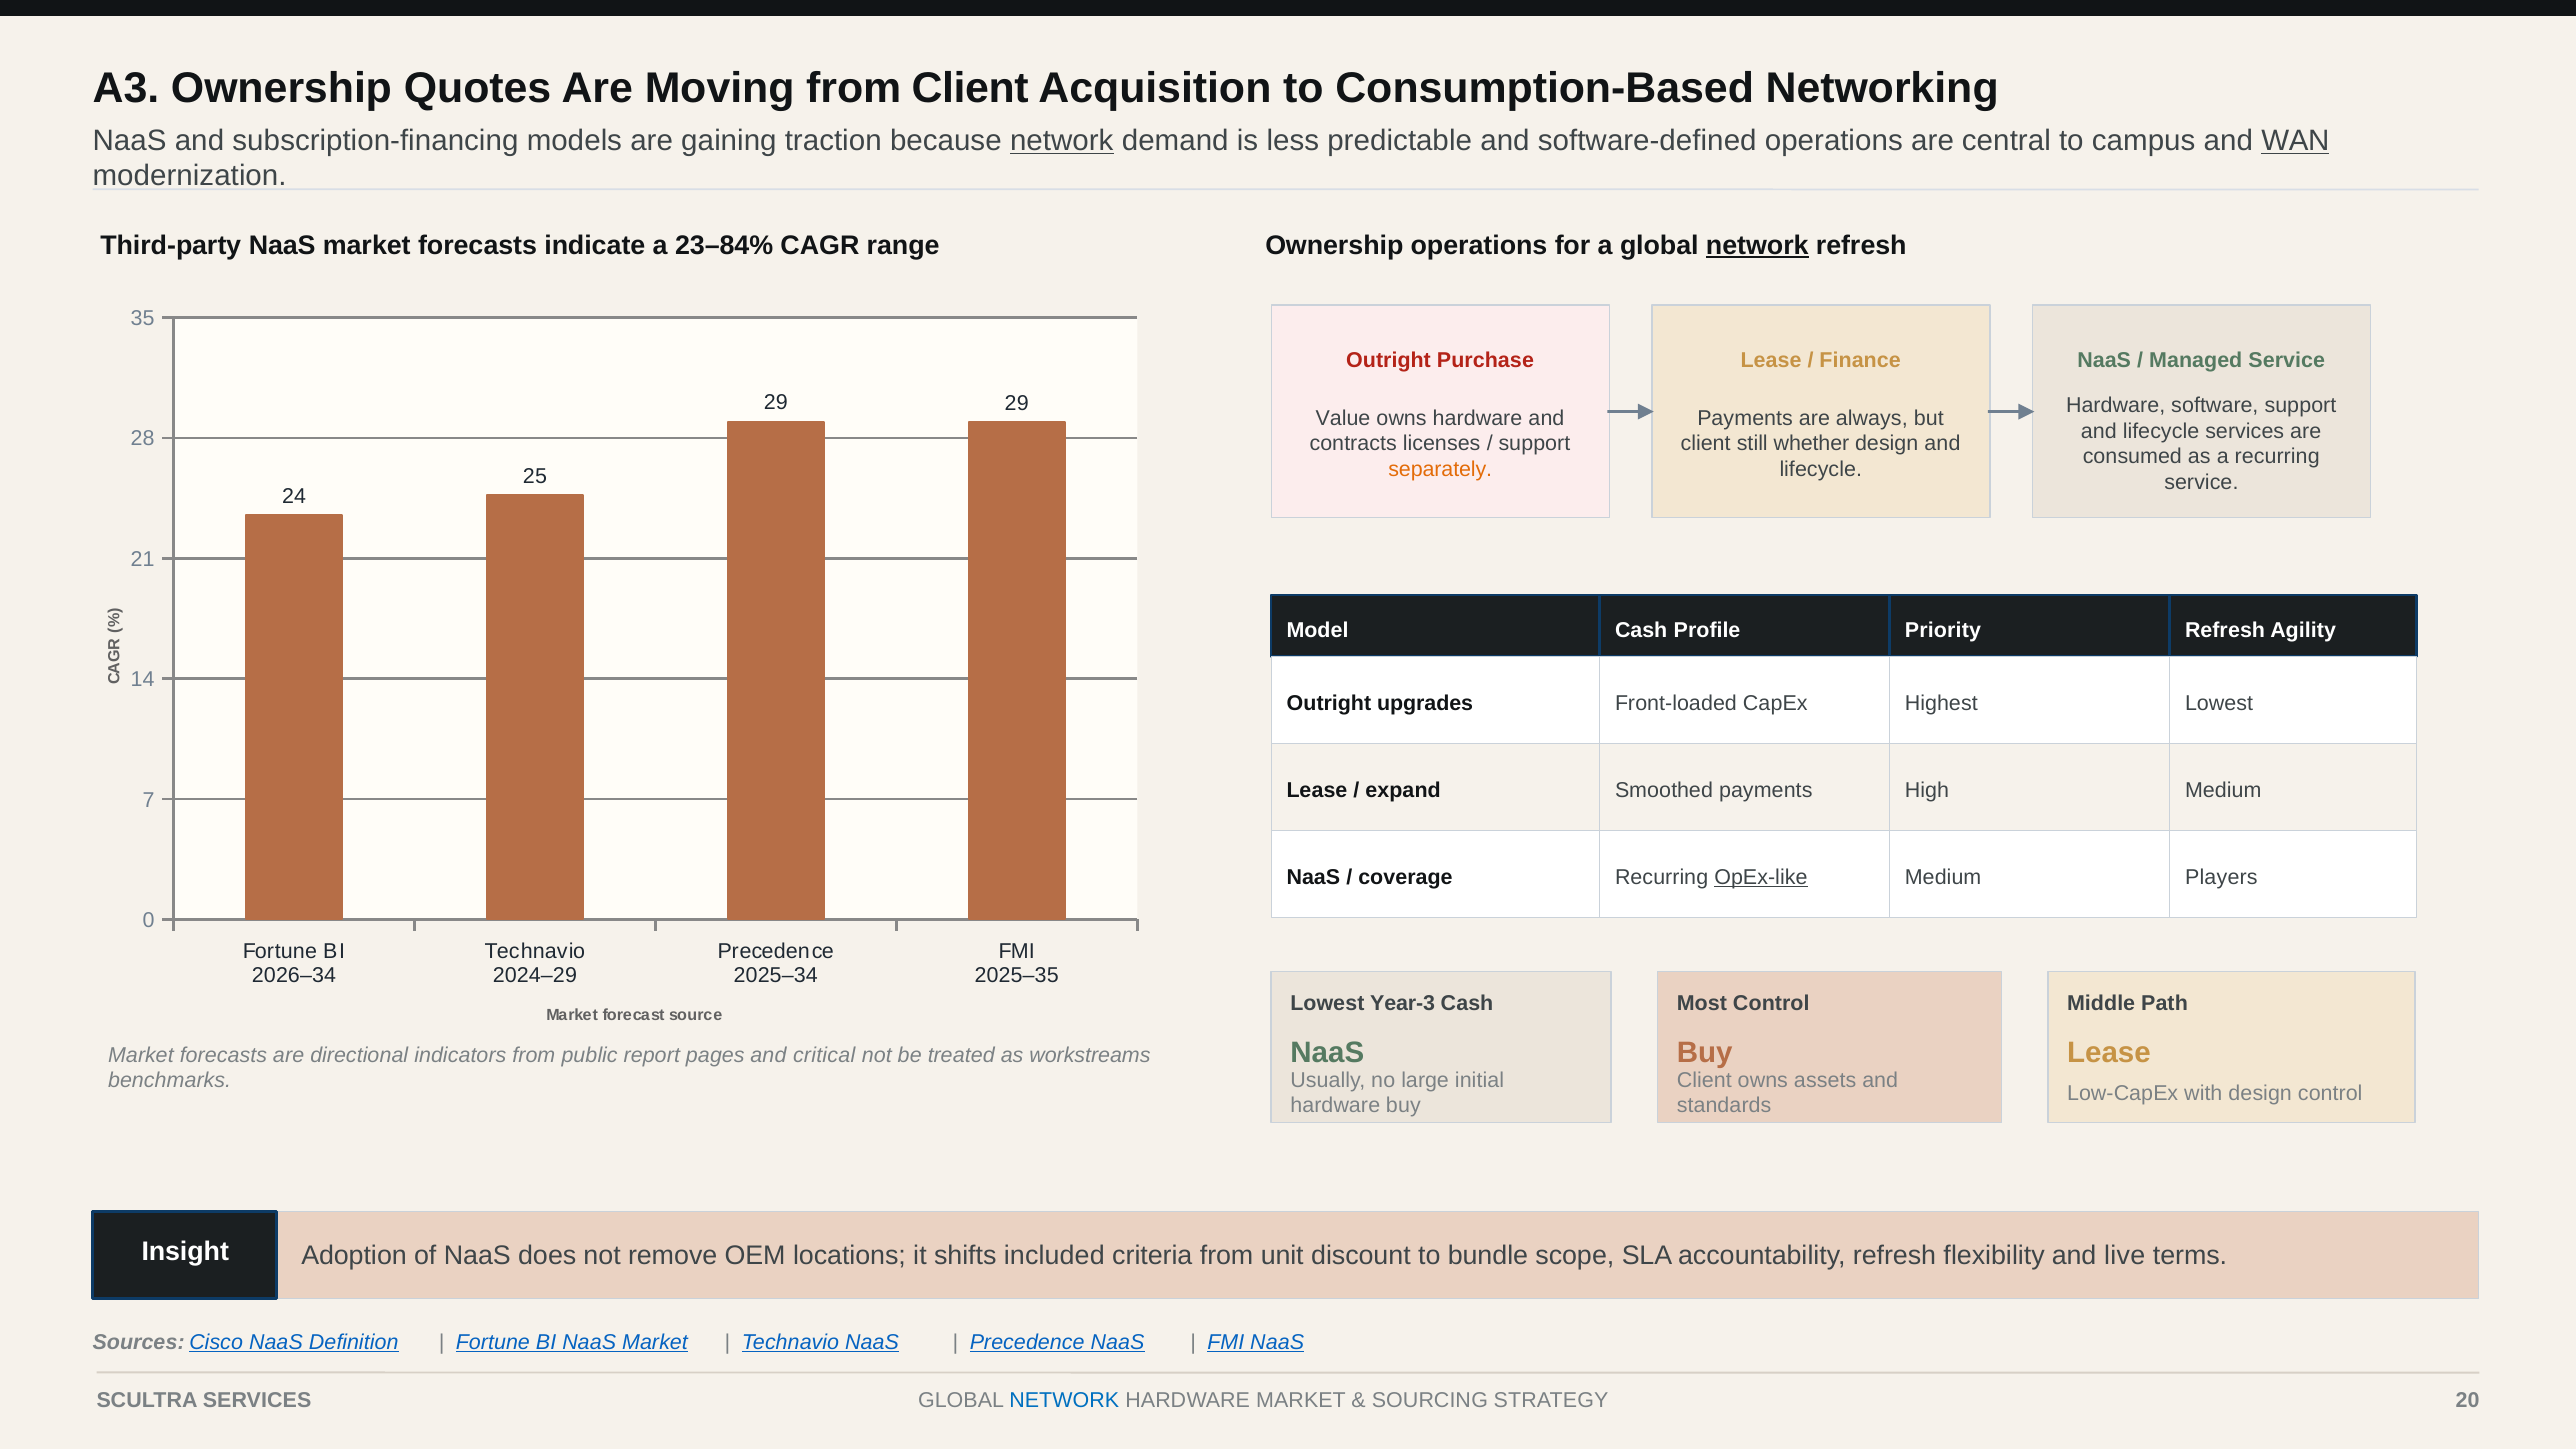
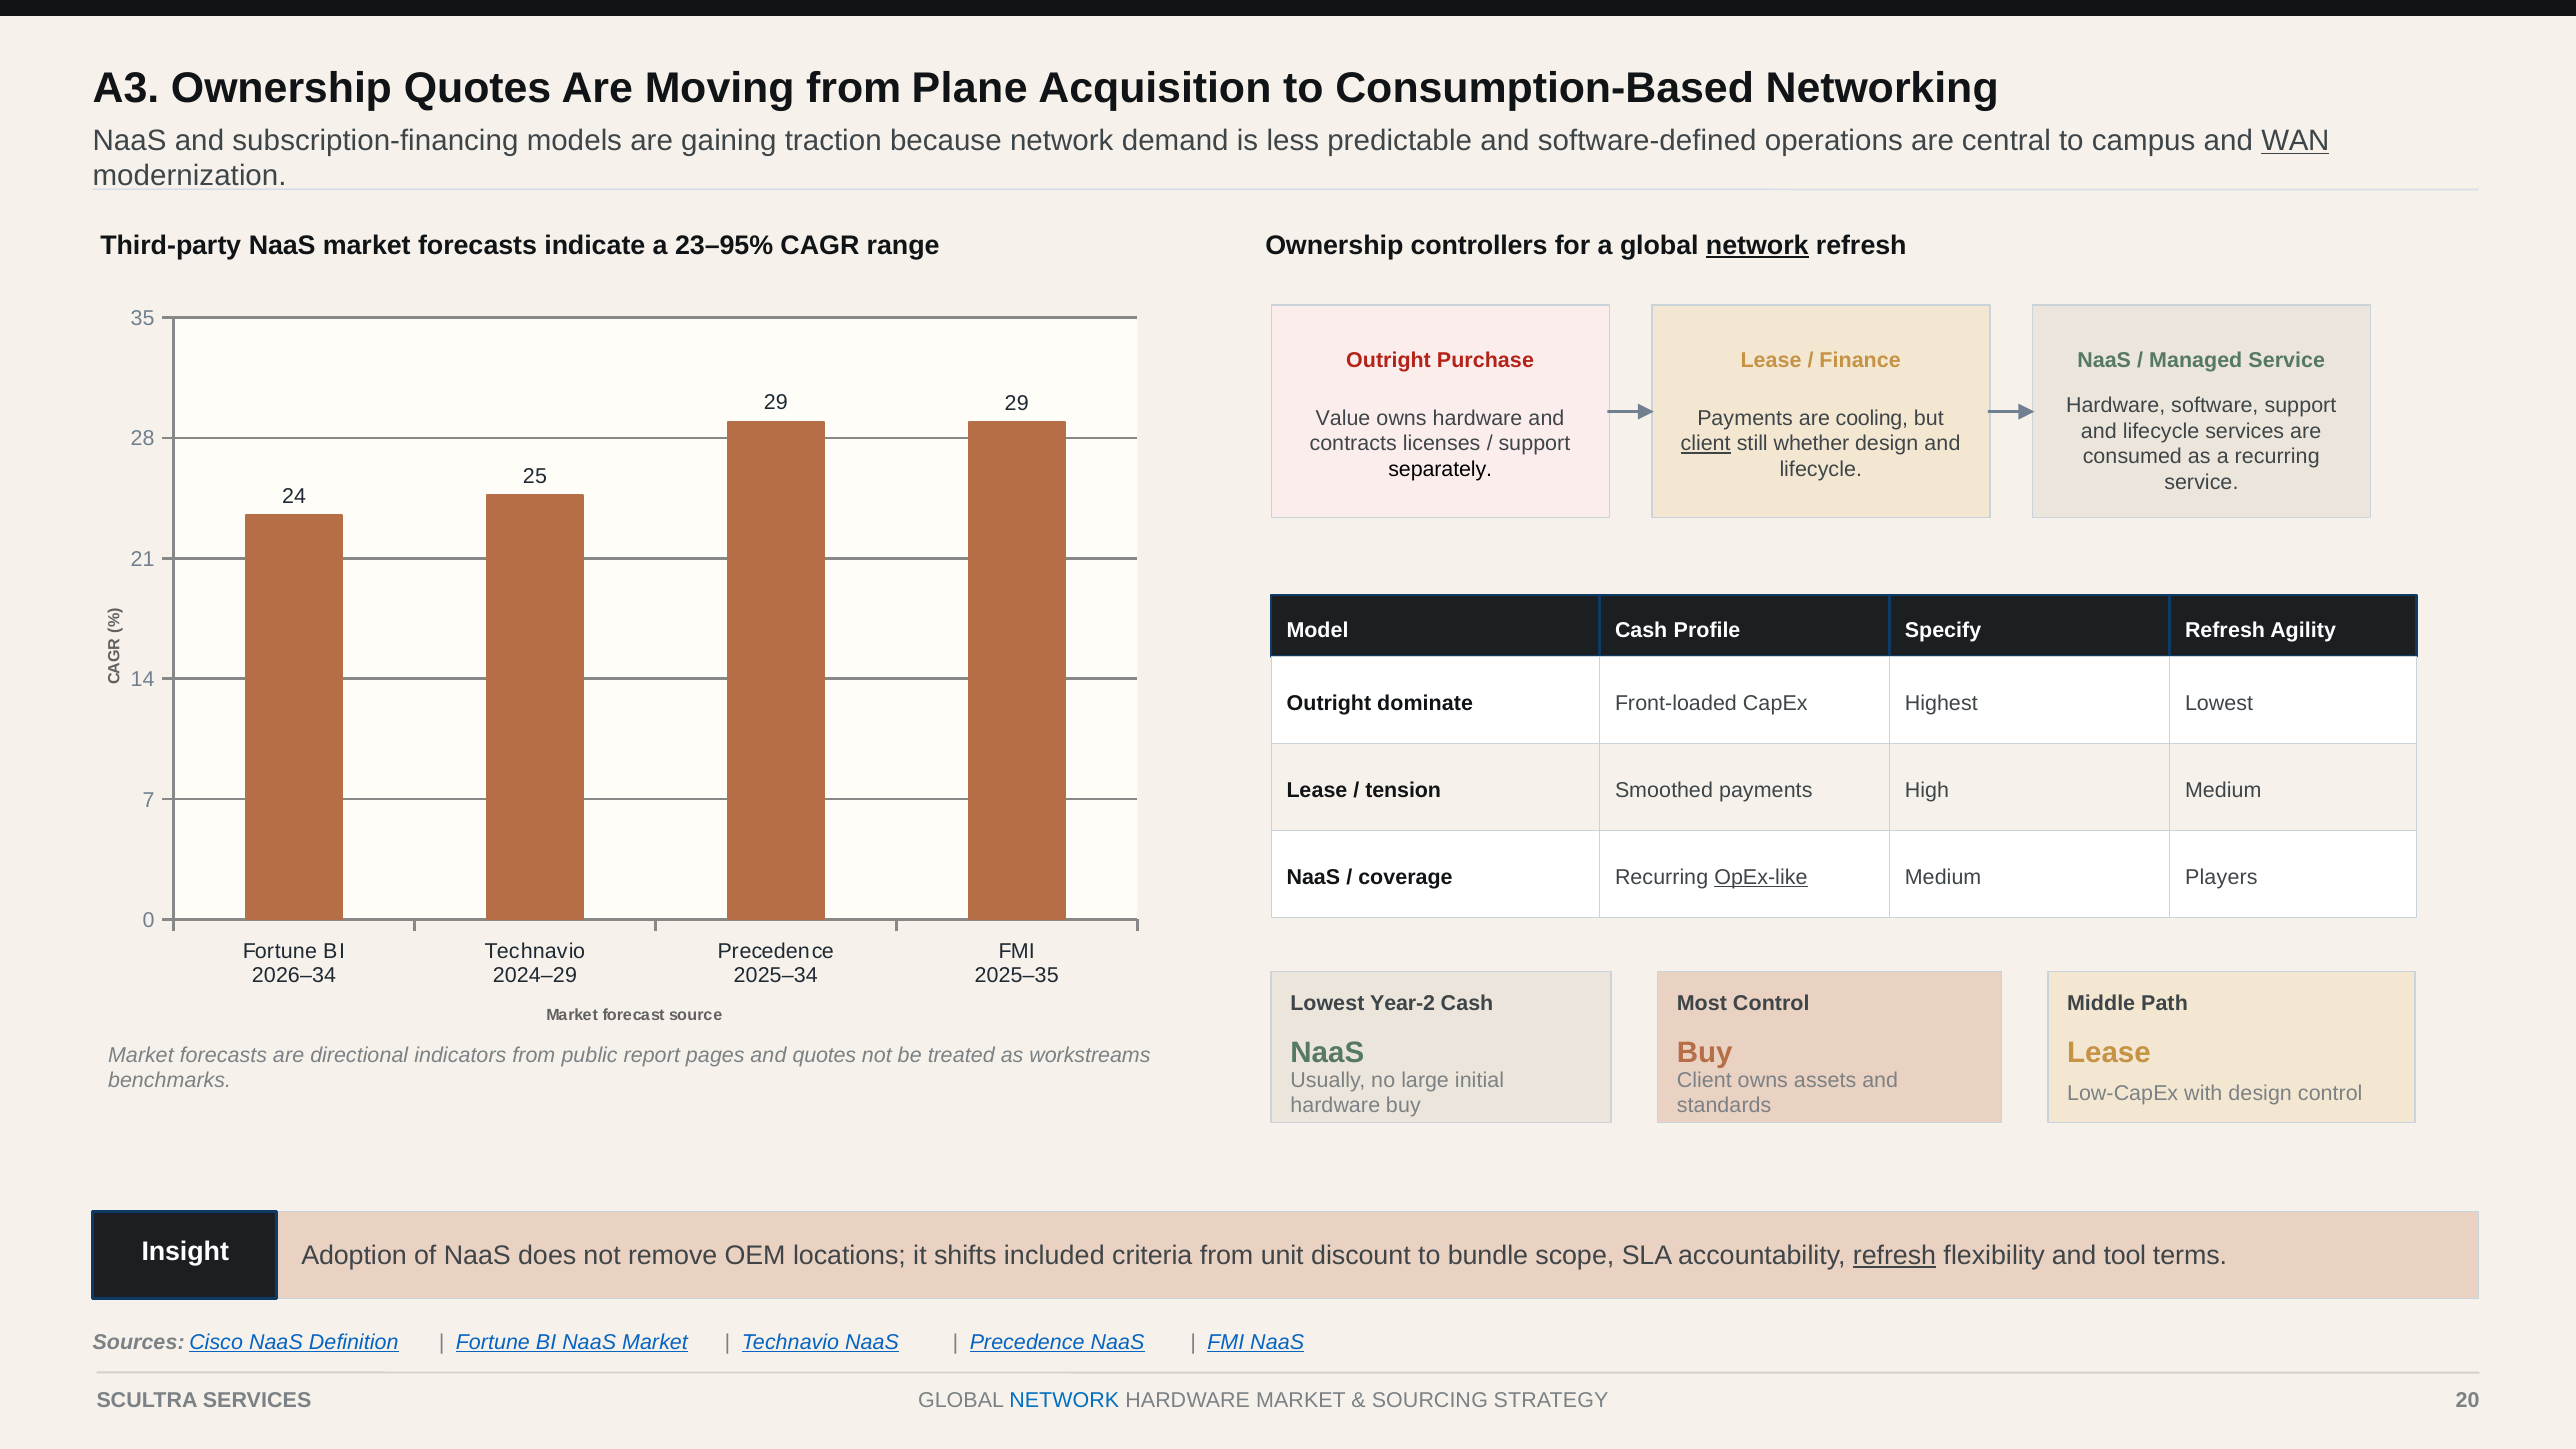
from Client: Client -> Plane
network at (1062, 141) underline: present -> none
23–84%: 23–84% -> 23–95%
Ownership operations: operations -> controllers
always: always -> cooling
client at (1706, 444) underline: none -> present
separately colour: orange -> black
Priority: Priority -> Specify
upgrades: upgrades -> dominate
expand: expand -> tension
Year-3: Year-3 -> Year-2
and critical: critical -> quotes
refresh at (1895, 1256) underline: none -> present
live: live -> tool
